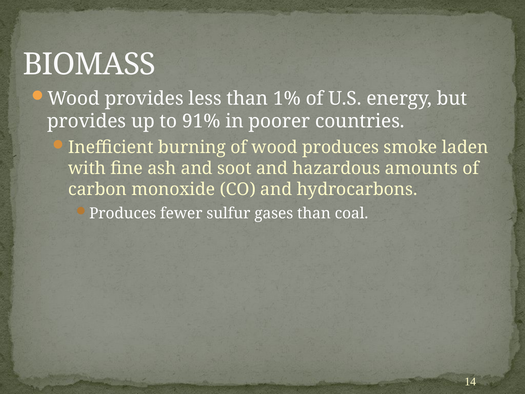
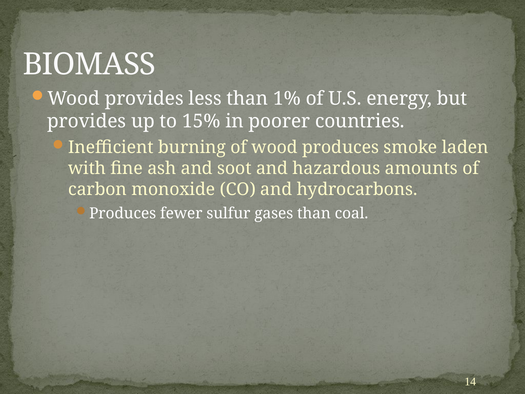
91%: 91% -> 15%
